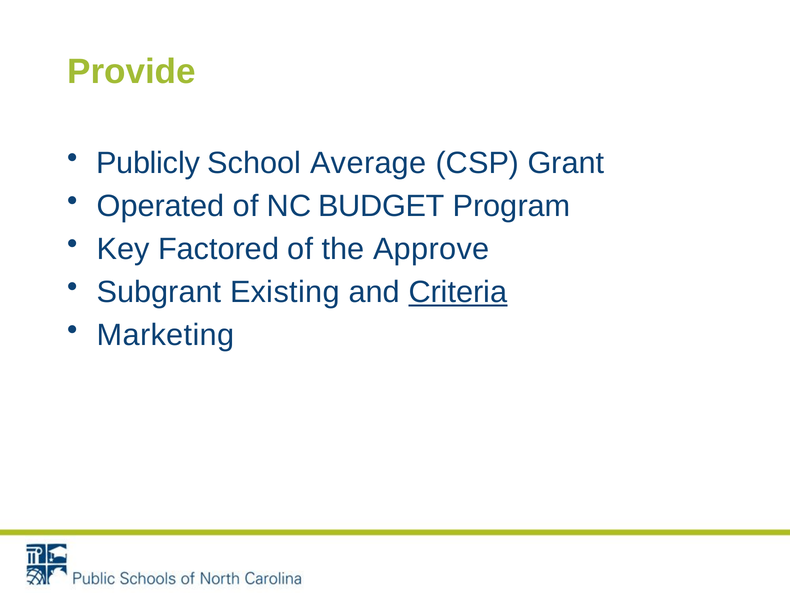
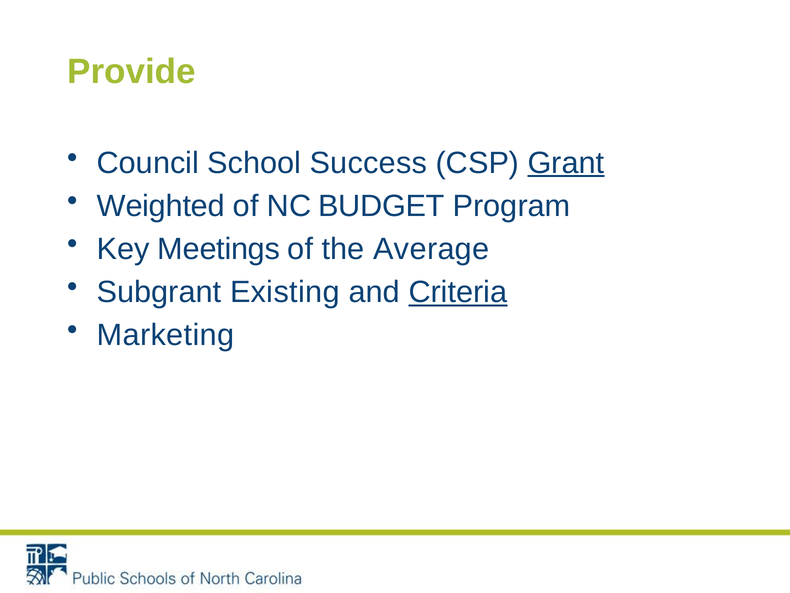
Publicly: Publicly -> Council
Average: Average -> Success
Grant underline: none -> present
Operated: Operated -> Weighted
Factored: Factored -> Meetings
Approve: Approve -> Average
